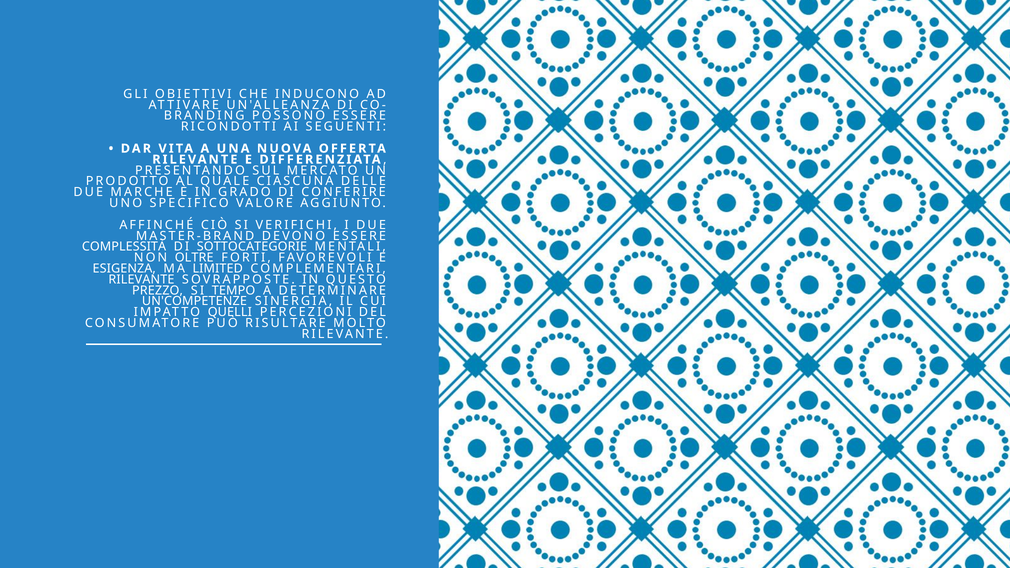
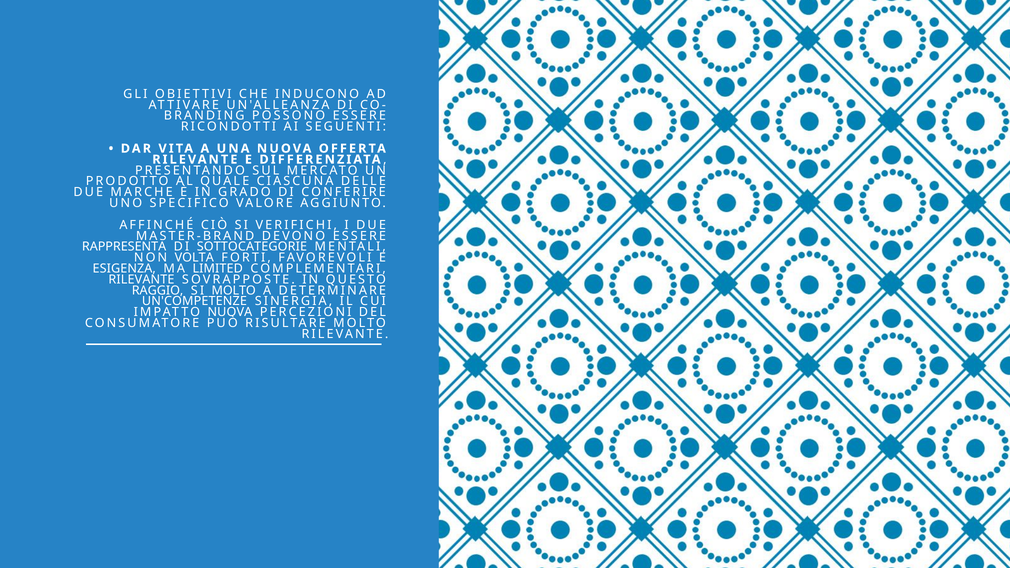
COMPLESSITÀ: COMPLESSITÀ -> RAPPRESENTA
OLTRE: OLTRE -> VOLTA
PREZZO: PREZZO -> RAGGIO
SI TEMPO: TEMPO -> MOLTO
IMPATTO QUELLI: QUELLI -> NUOVA
